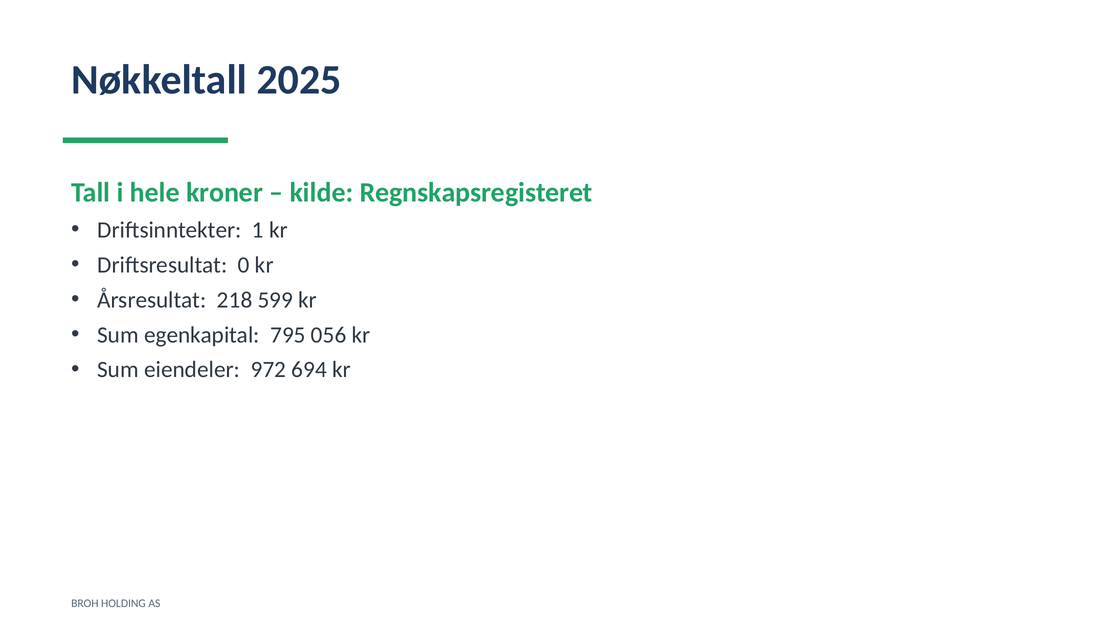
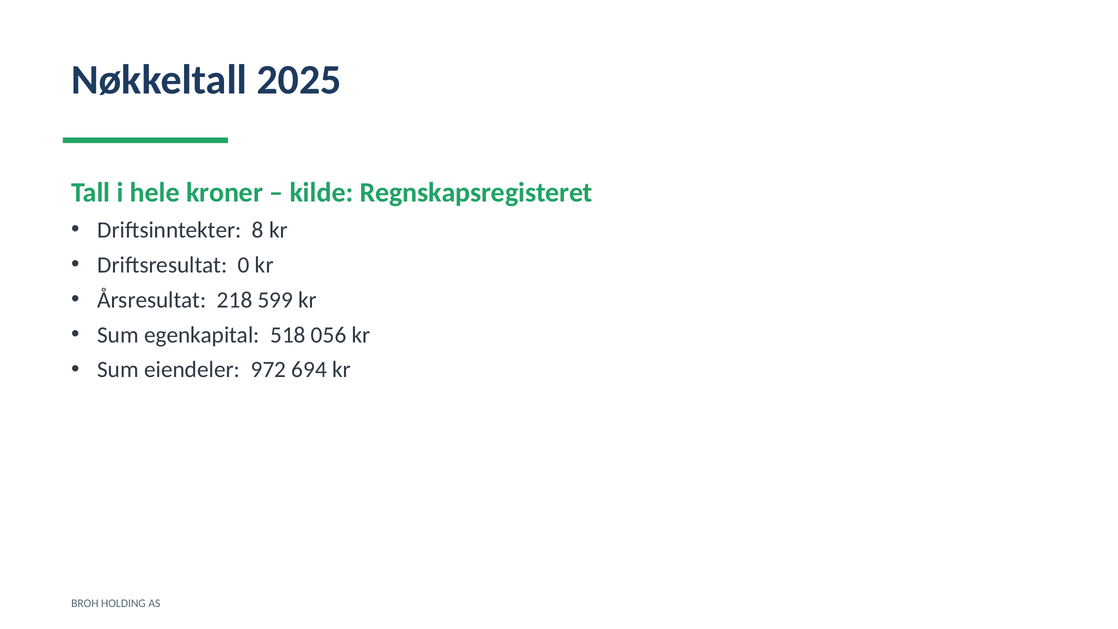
1: 1 -> 8
795: 795 -> 518
